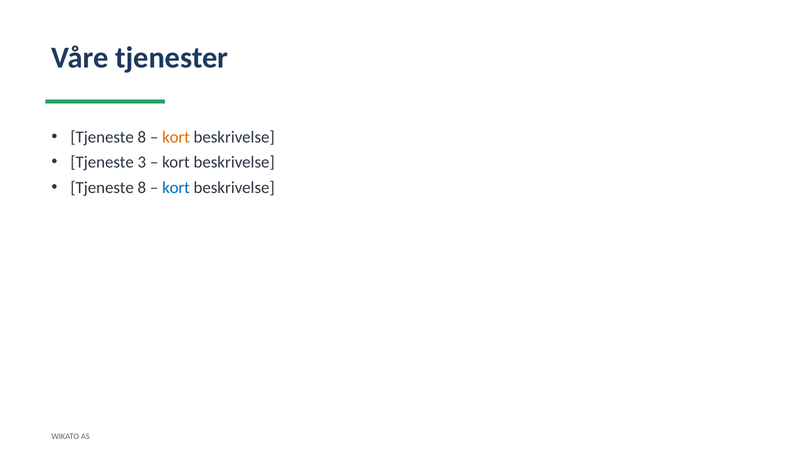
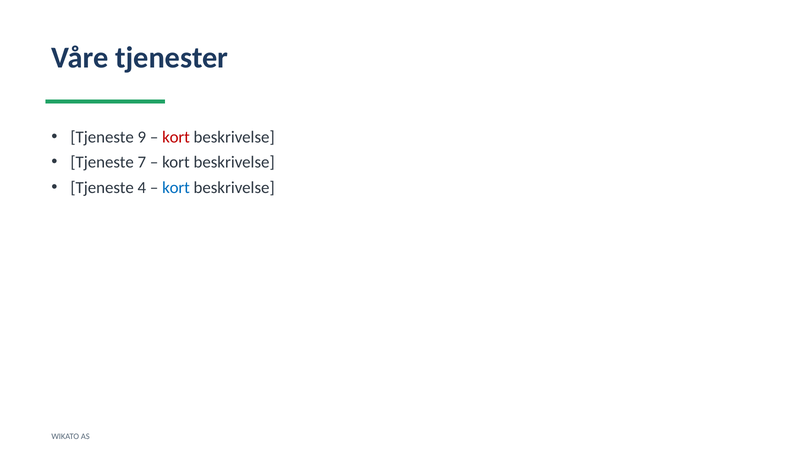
8 at (142, 137): 8 -> 9
kort at (176, 137) colour: orange -> red
3: 3 -> 7
8 at (142, 188): 8 -> 4
